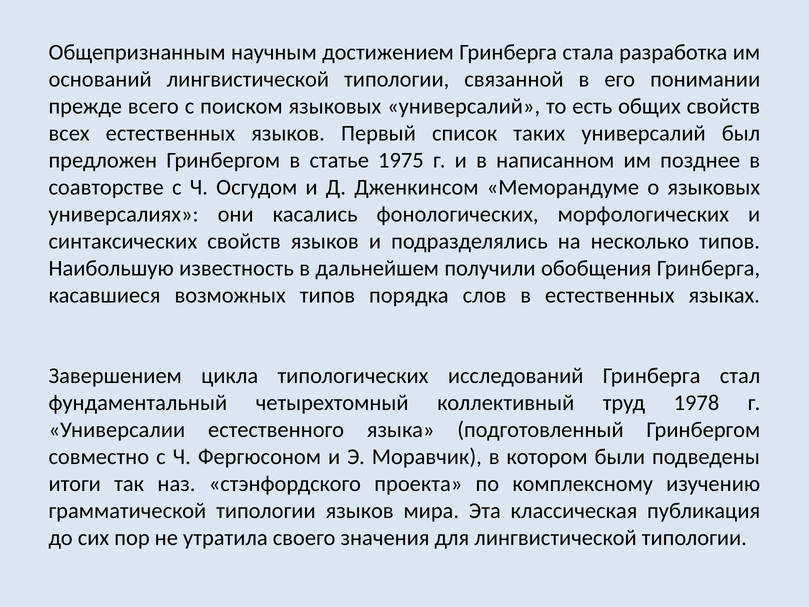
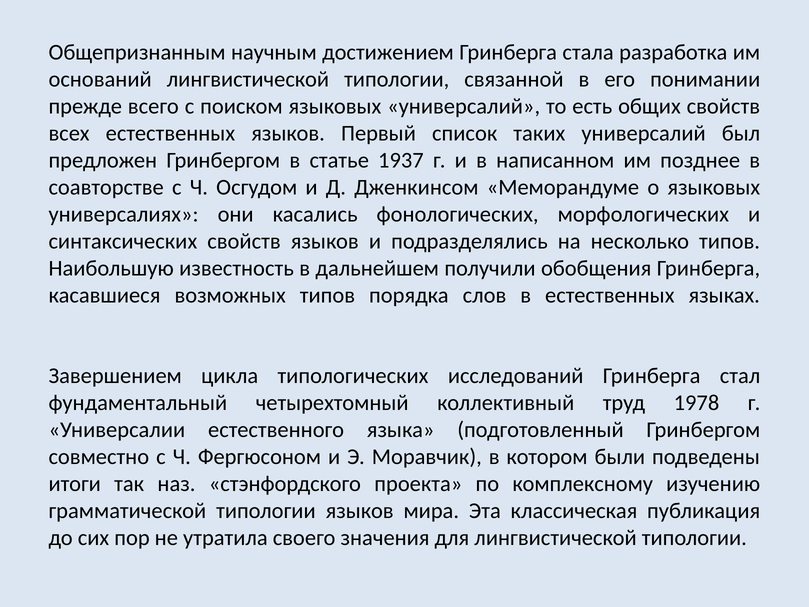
1975: 1975 -> 1937
